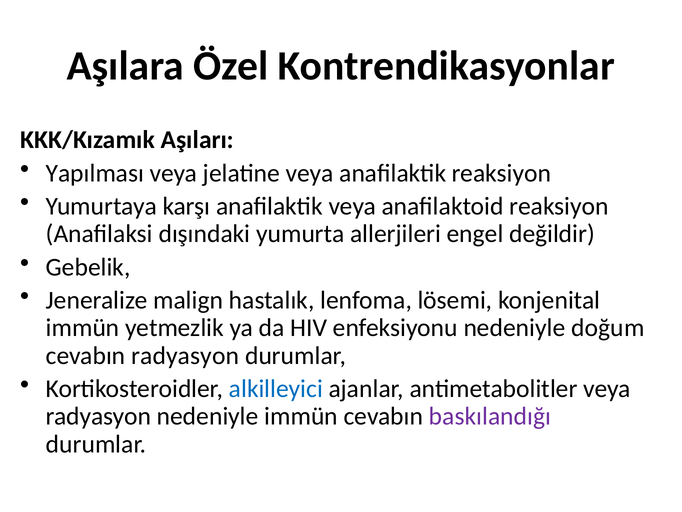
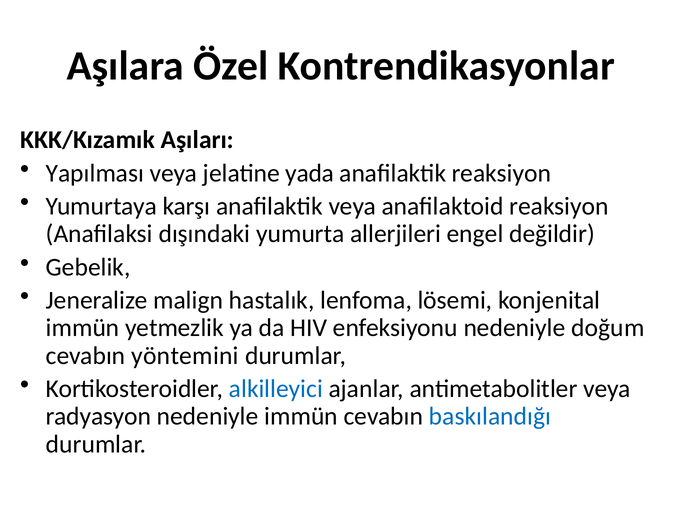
jelatine veya: veya -> yada
cevabın radyasyon: radyasyon -> yöntemini
baskılandığı colour: purple -> blue
